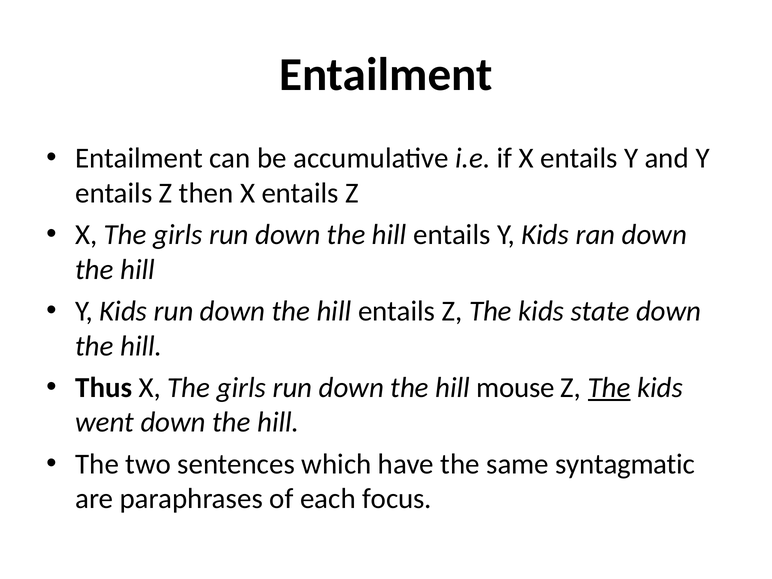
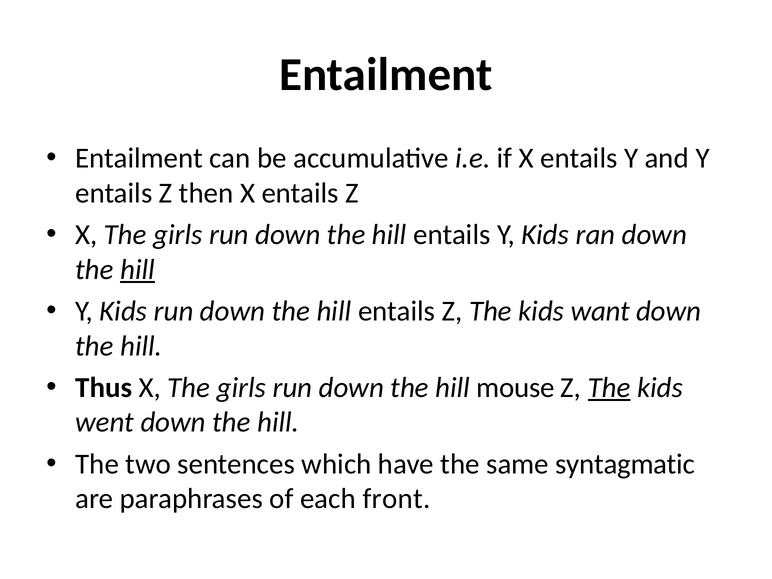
hill at (138, 270) underline: none -> present
state: state -> want
focus: focus -> front
